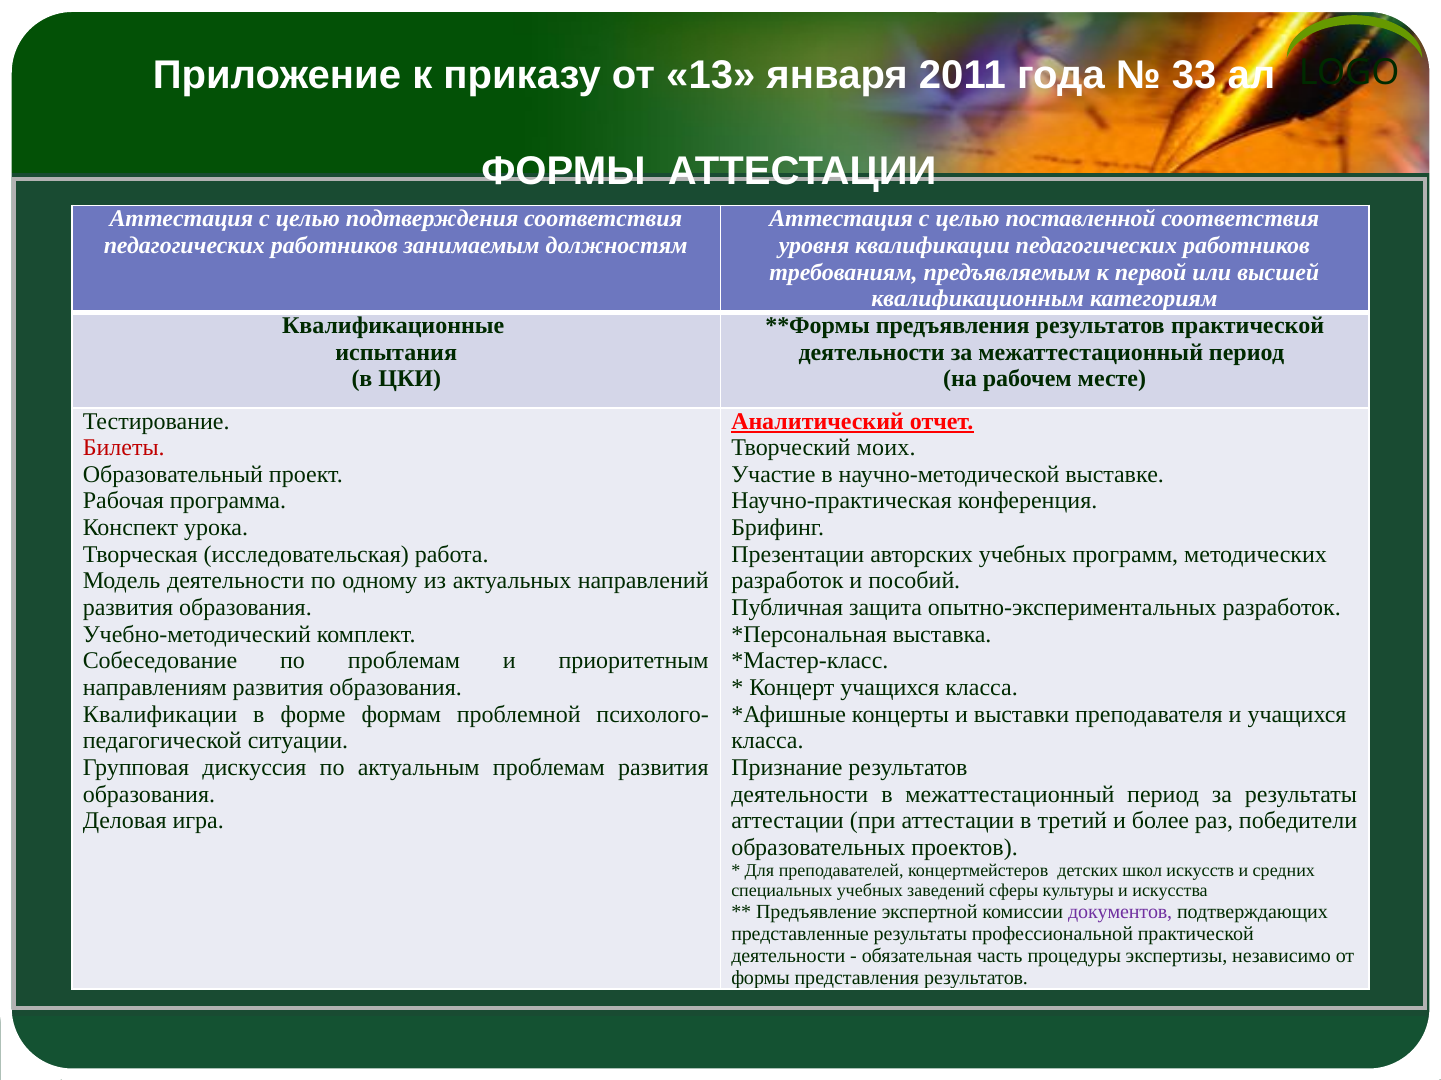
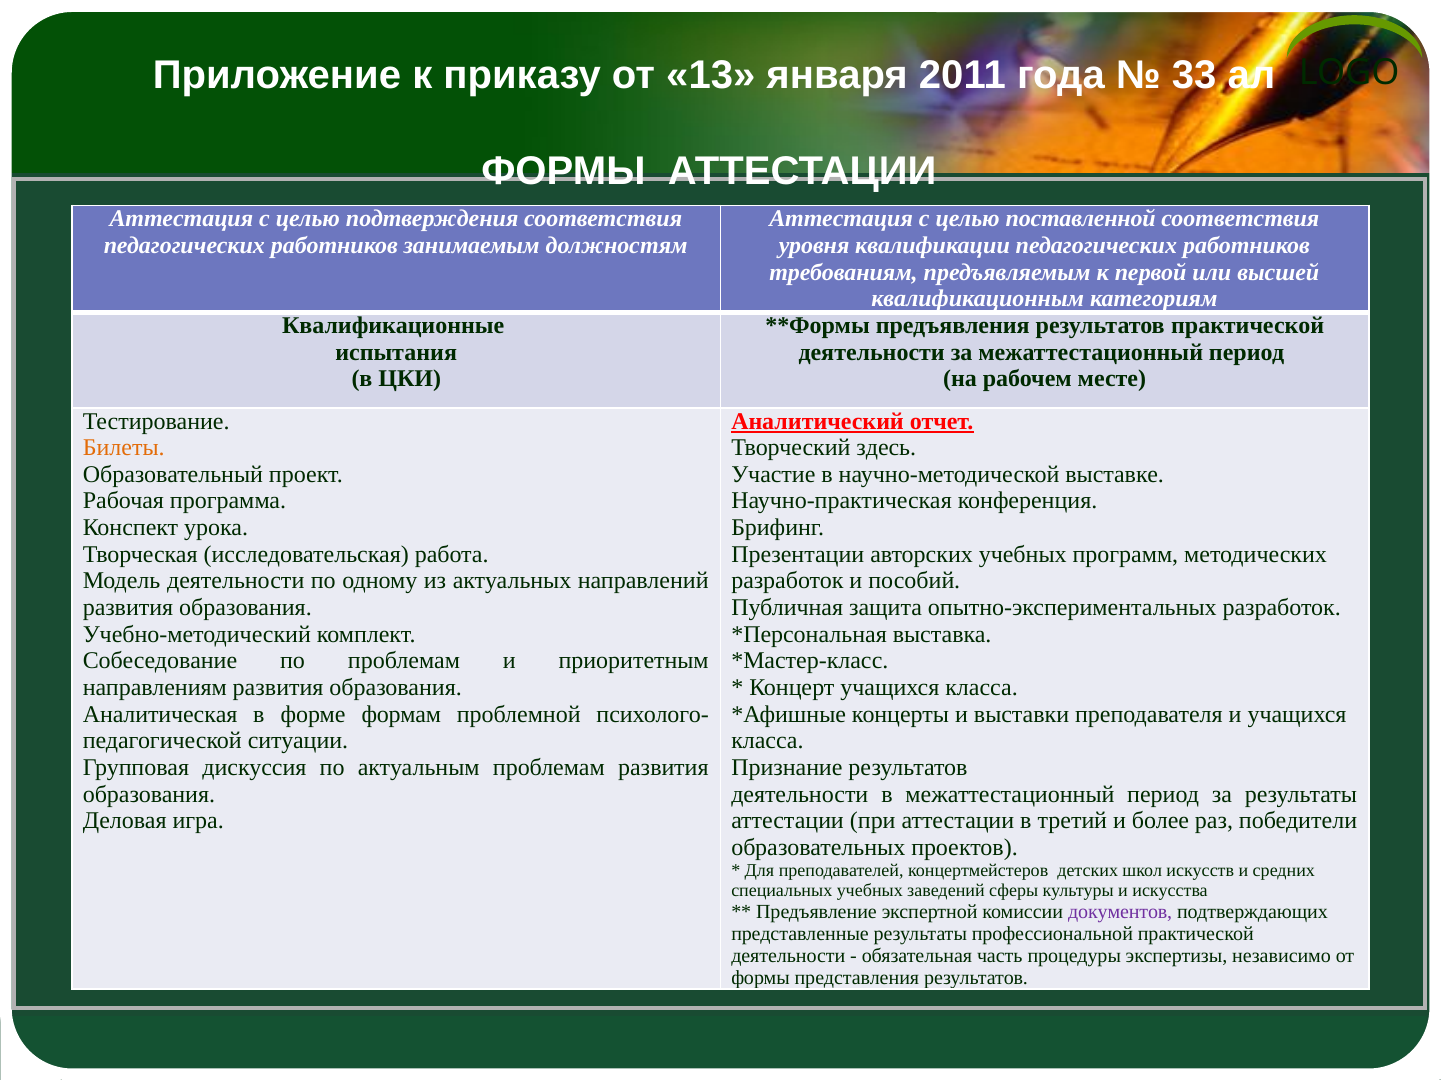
Билеты colour: red -> orange
моих: моих -> здесь
Квалификации at (160, 715): Квалификации -> Аналитическая
